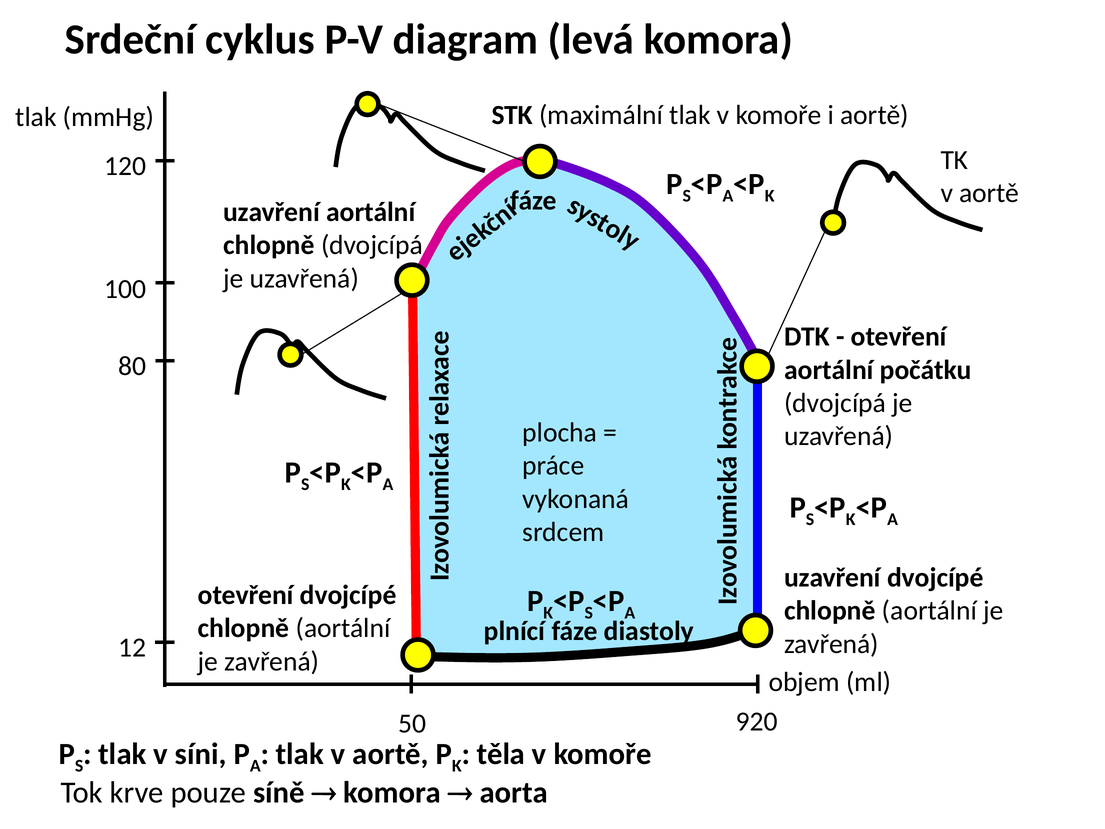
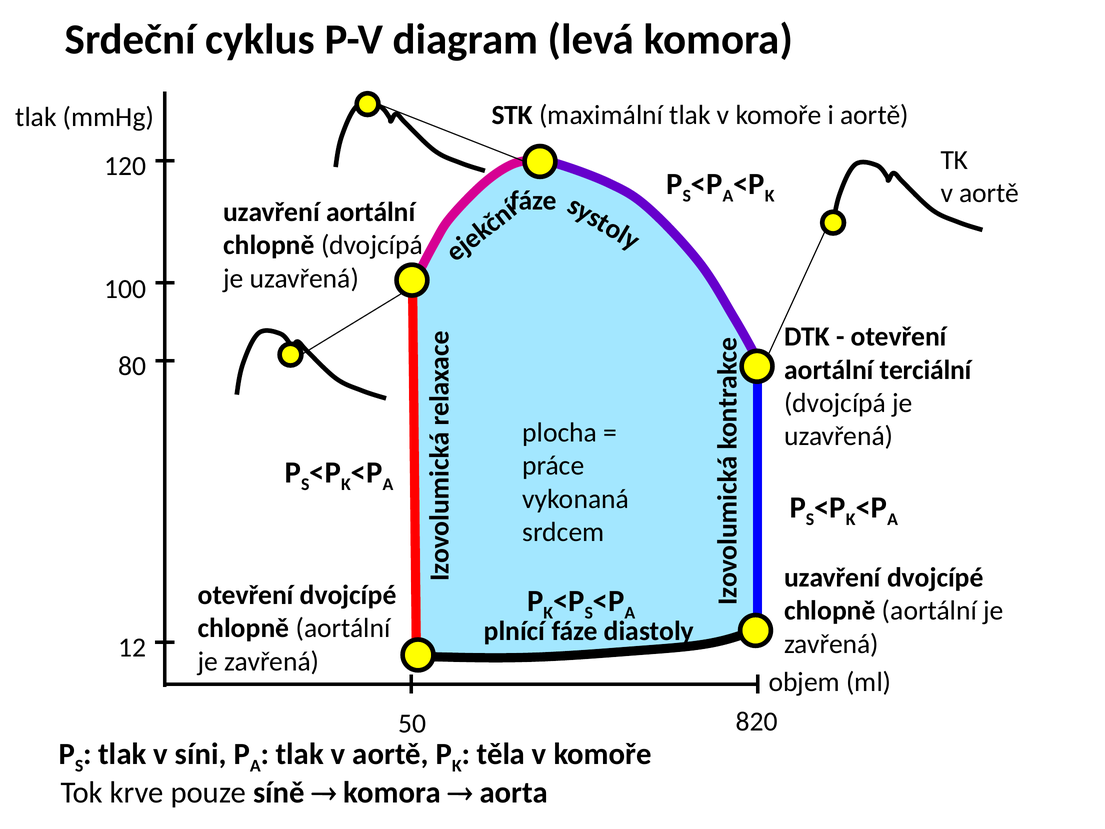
počátku: počátku -> terciální
920: 920 -> 820
